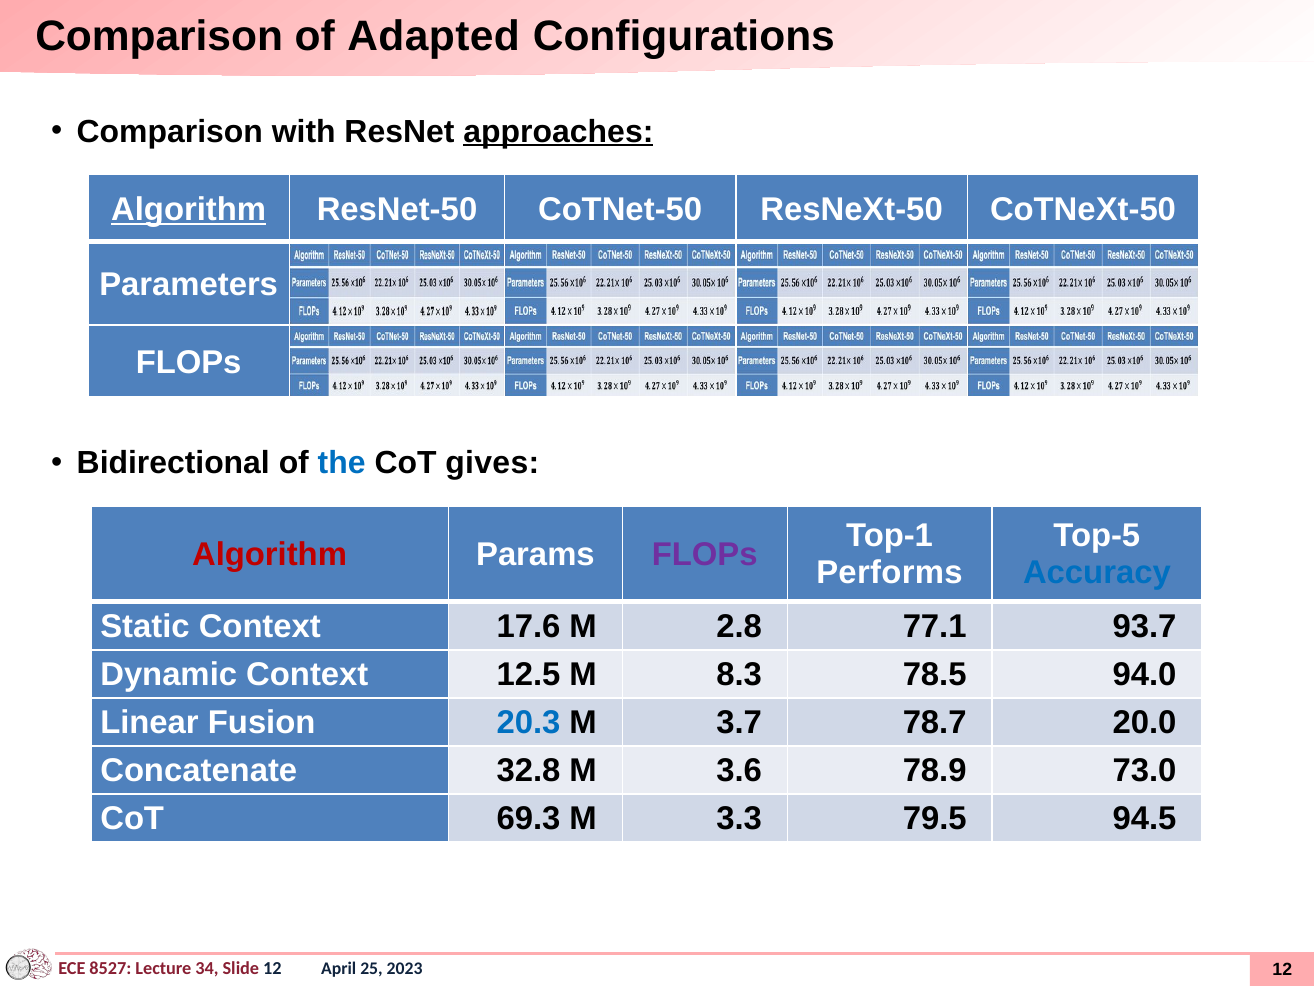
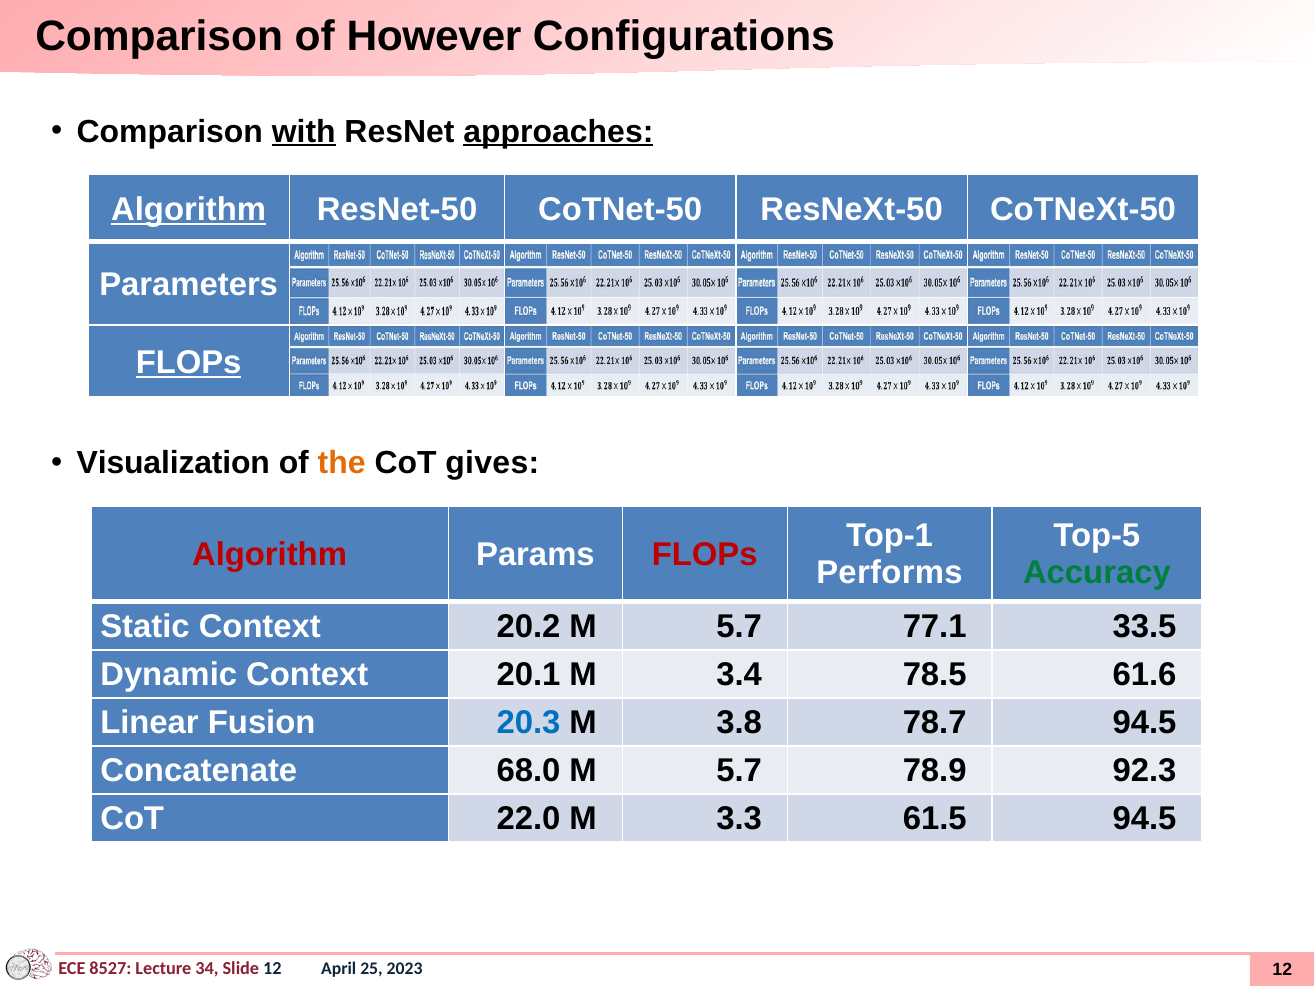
Adapted: Adapted -> However
with underline: none -> present
FLOPs at (189, 363) underline: none -> present
Bidirectional: Bidirectional -> Visualization
the colour: blue -> orange
FLOPs at (705, 554) colour: purple -> red
Accuracy colour: blue -> green
17.6: 17.6 -> 20.2
2.8 at (739, 626): 2.8 -> 5.7
93.7: 93.7 -> 33.5
12.5: 12.5 -> 20.1
8.3: 8.3 -> 3.4
94.0: 94.0 -> 61.6
3.7: 3.7 -> 3.8
78.7 20.0: 20.0 -> 94.5
32.8: 32.8 -> 68.0
3.6 at (739, 770): 3.6 -> 5.7
73.0: 73.0 -> 92.3
69.3: 69.3 -> 22.0
79.5: 79.5 -> 61.5
